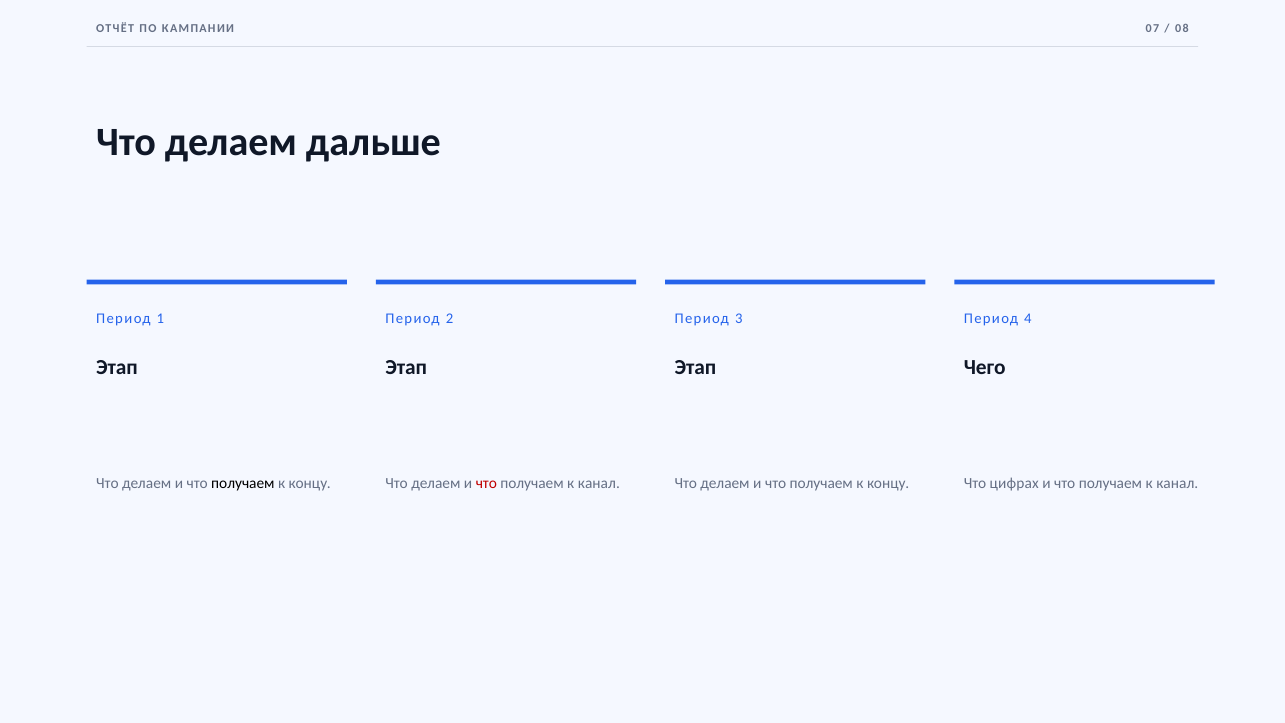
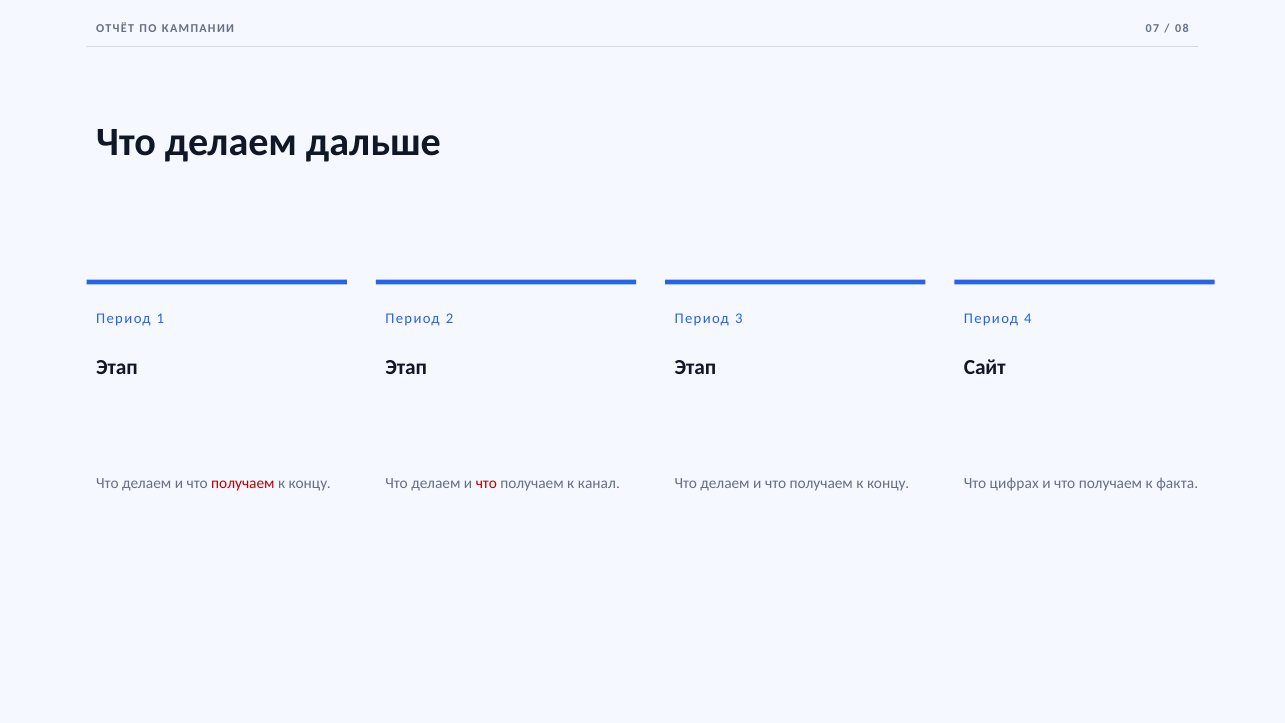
Чего: Чего -> Сайт
получаем at (243, 483) colour: black -> red
канал at (1177, 483): канал -> факта
